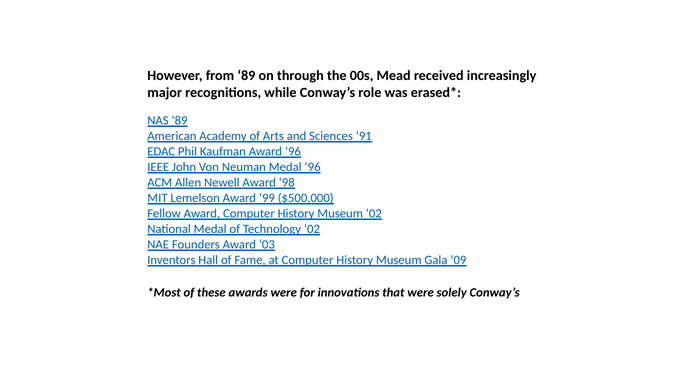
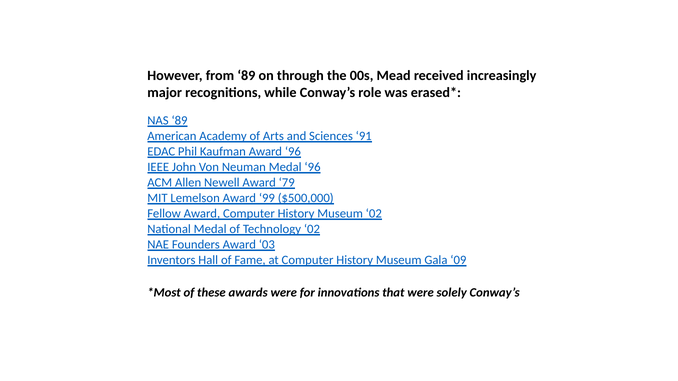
98: 98 -> 79
